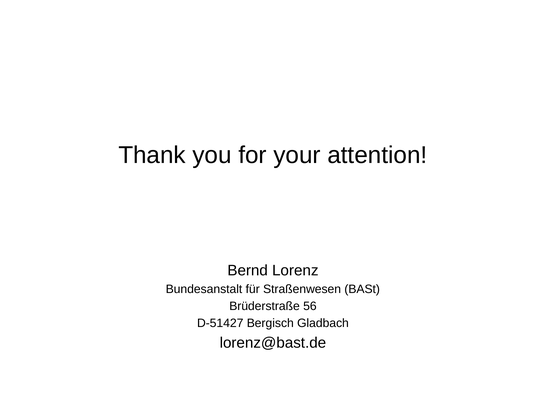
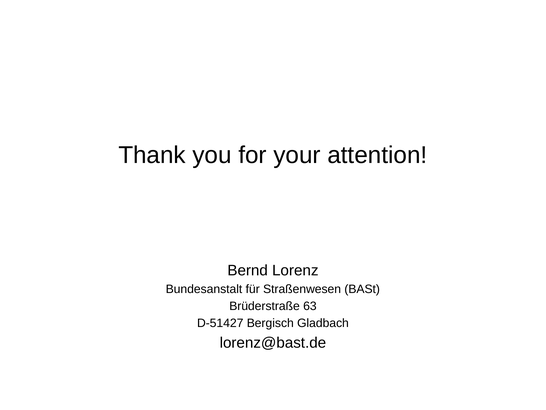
56: 56 -> 63
